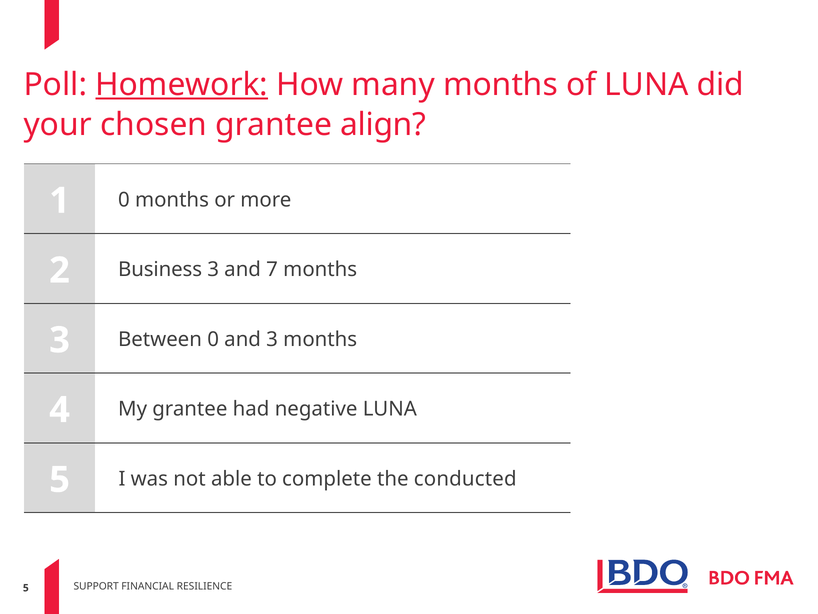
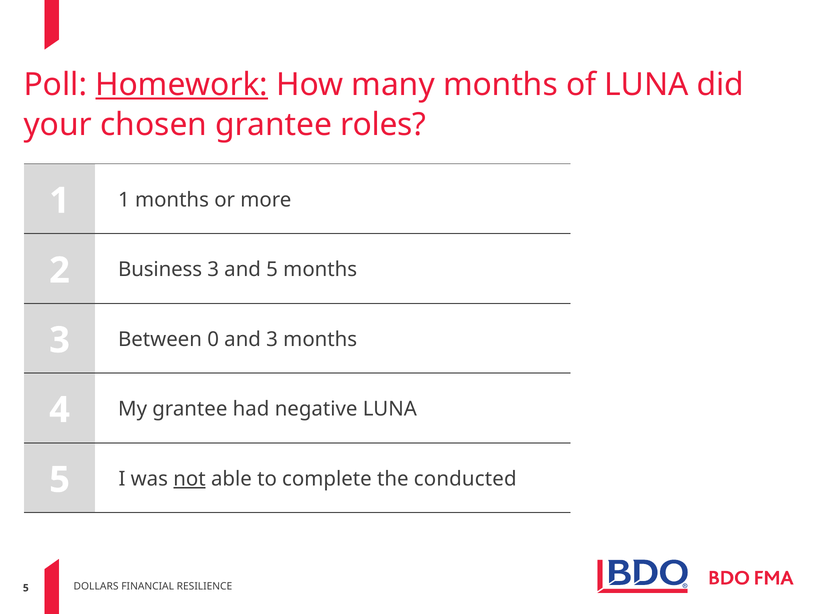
align: align -> roles
1 0: 0 -> 1
and 7: 7 -> 5
not underline: none -> present
SUPPORT: SUPPORT -> DOLLARS
